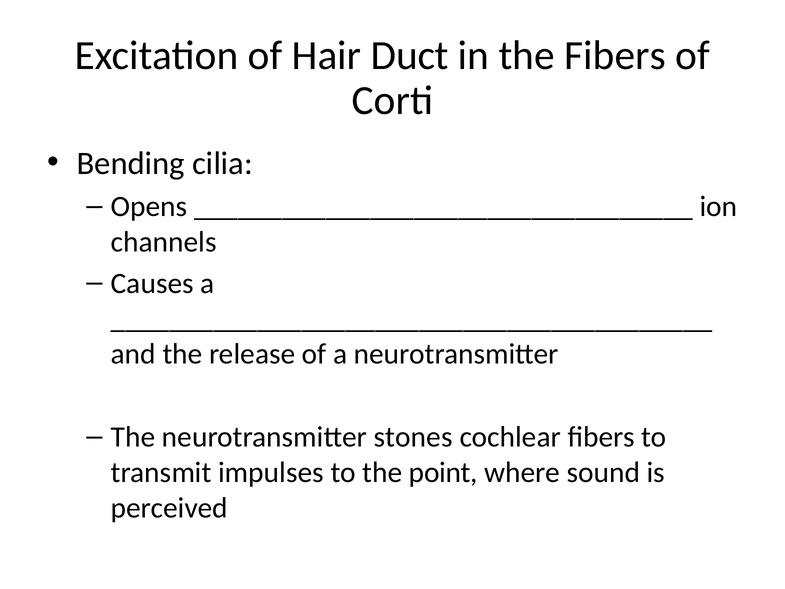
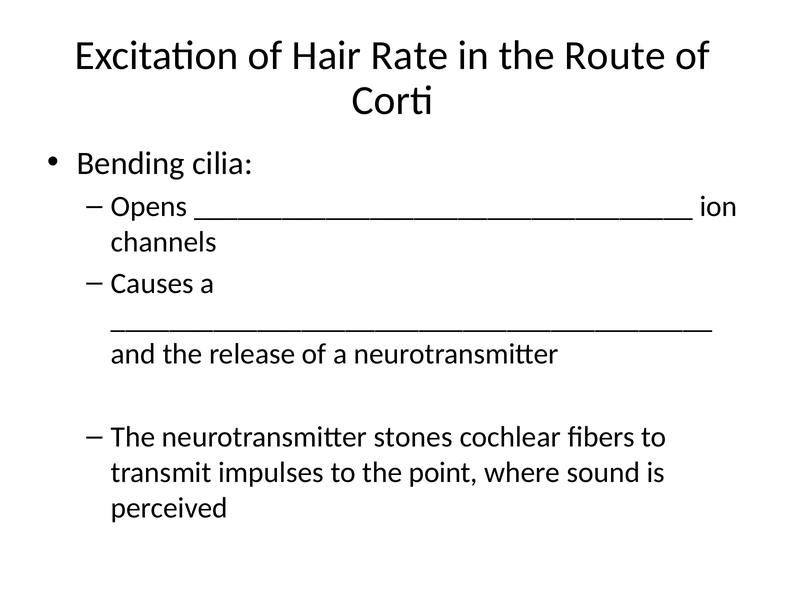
Duct: Duct -> Rate
the Fibers: Fibers -> Route
